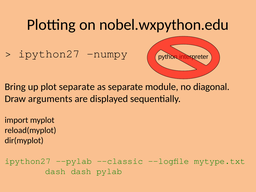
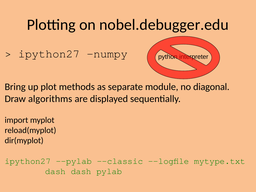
nobel.wxpython.edu: nobel.wxpython.edu -> nobel.debugger.edu
plot separate: separate -> methods
arguments: arguments -> algorithms
